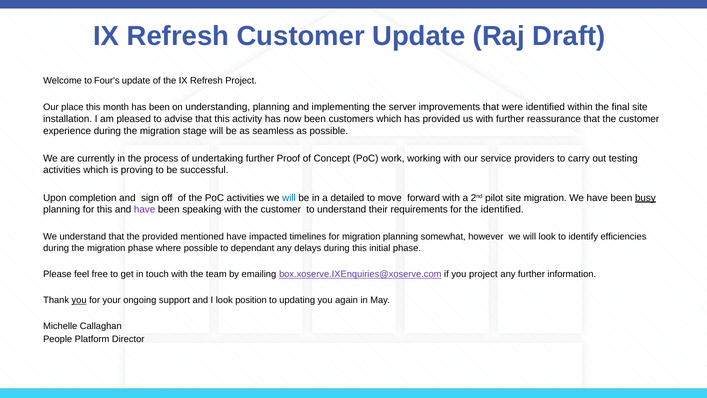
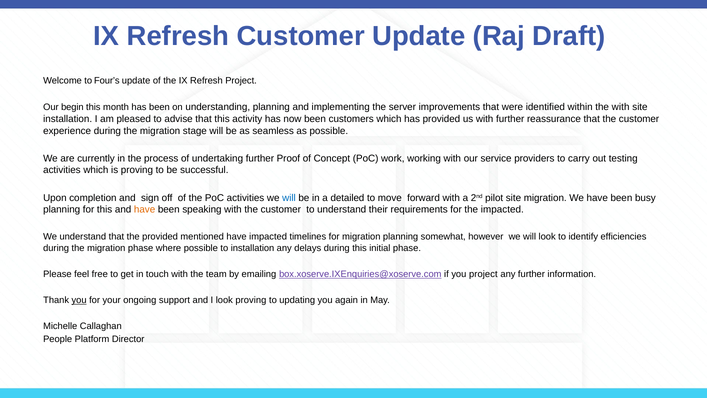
place: place -> begin
the final: final -> with
busy underline: present -> none
have at (145, 209) colour: purple -> orange
the identified: identified -> impacted
to dependant: dependant -> installation
look position: position -> proving
